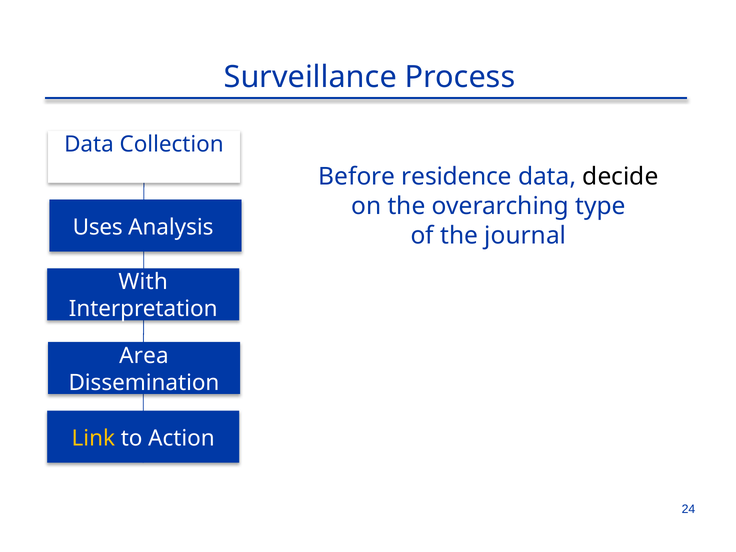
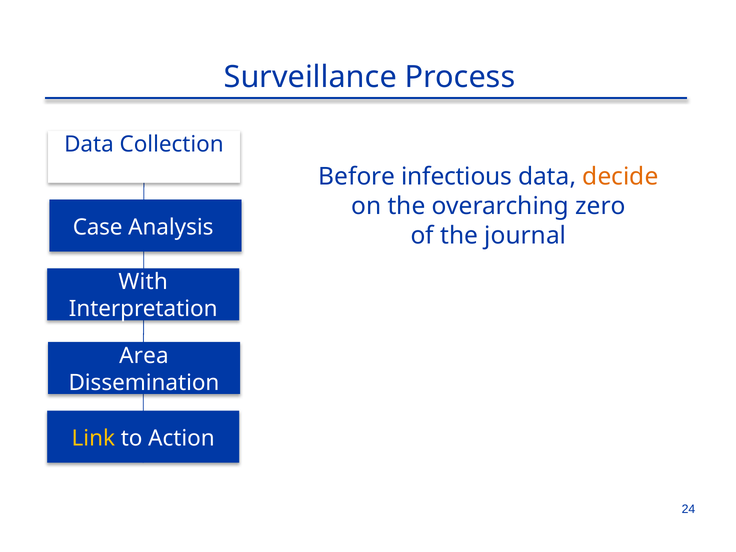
residence: residence -> infectious
decide colour: black -> orange
type: type -> zero
Uses: Uses -> Case
